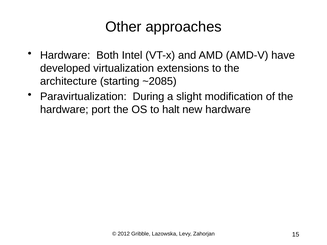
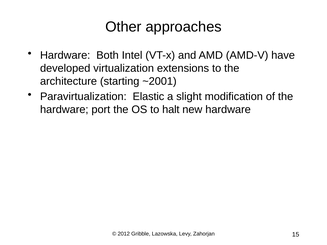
~2085: ~2085 -> ~2001
During: During -> Elastic
